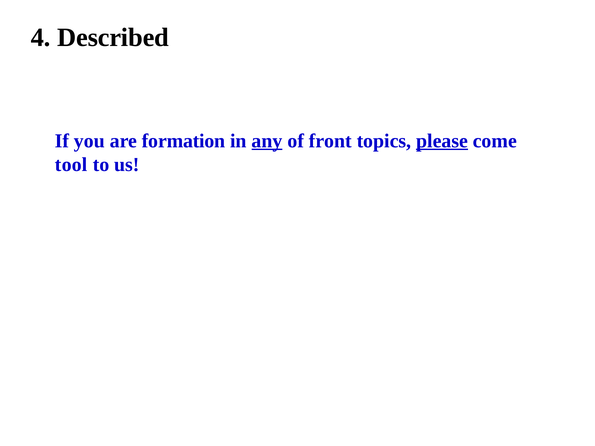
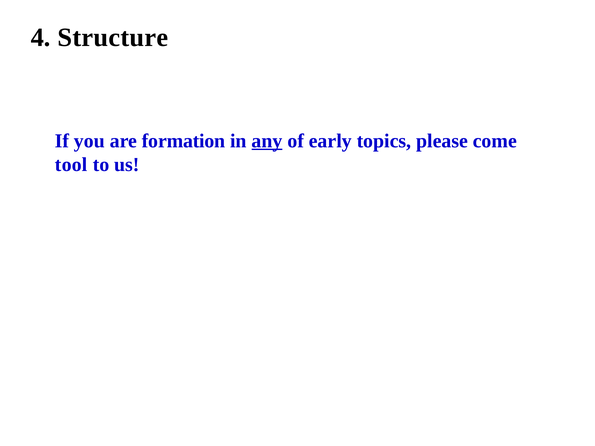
Described: Described -> Structure
front: front -> early
please underline: present -> none
